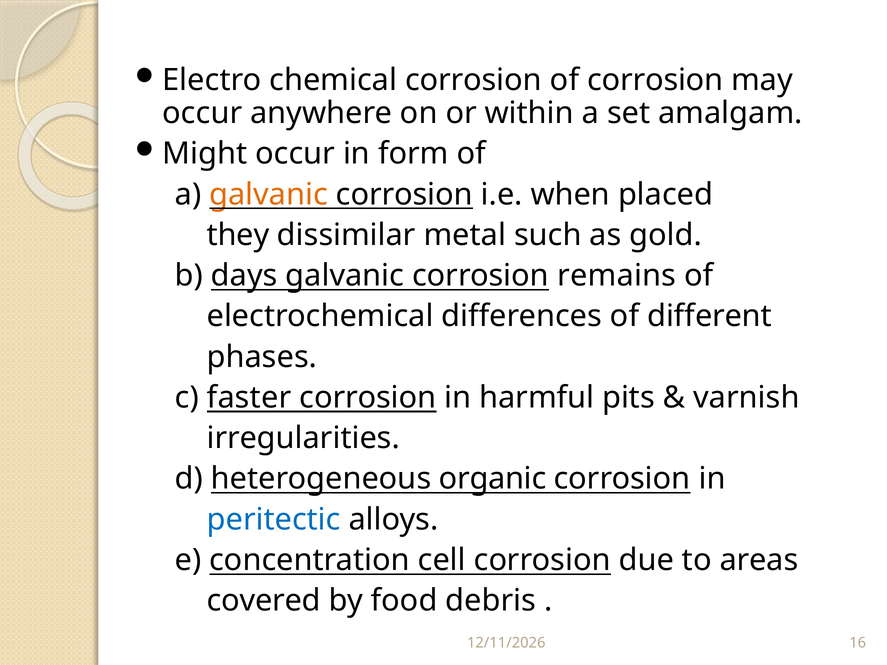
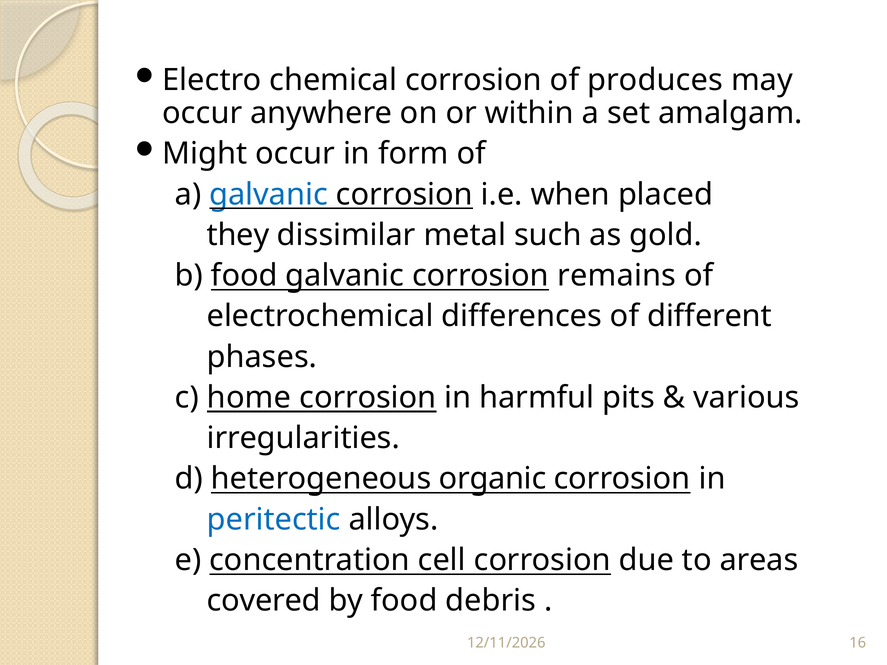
of corrosion: corrosion -> produces
galvanic at (269, 194) colour: orange -> blue
b days: days -> food
faster: faster -> home
varnish: varnish -> various
